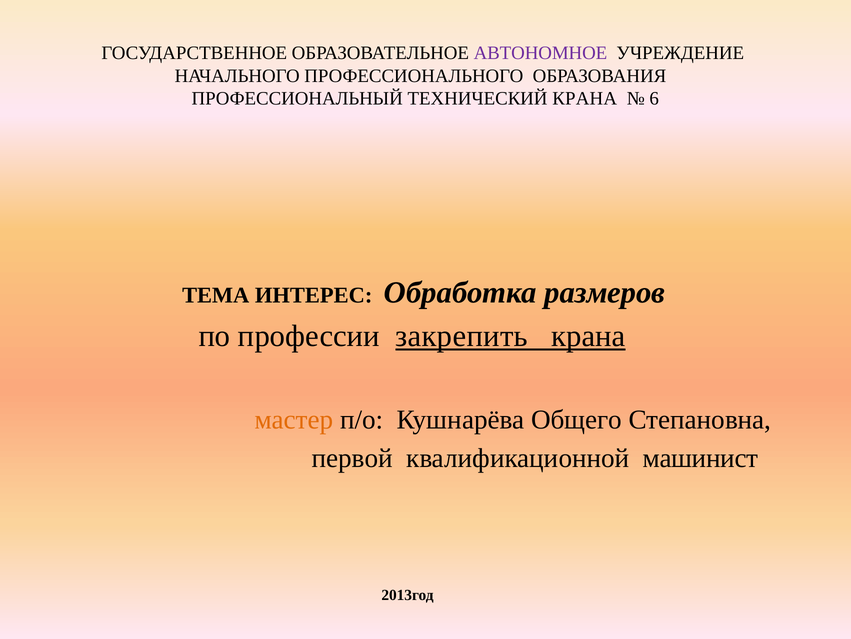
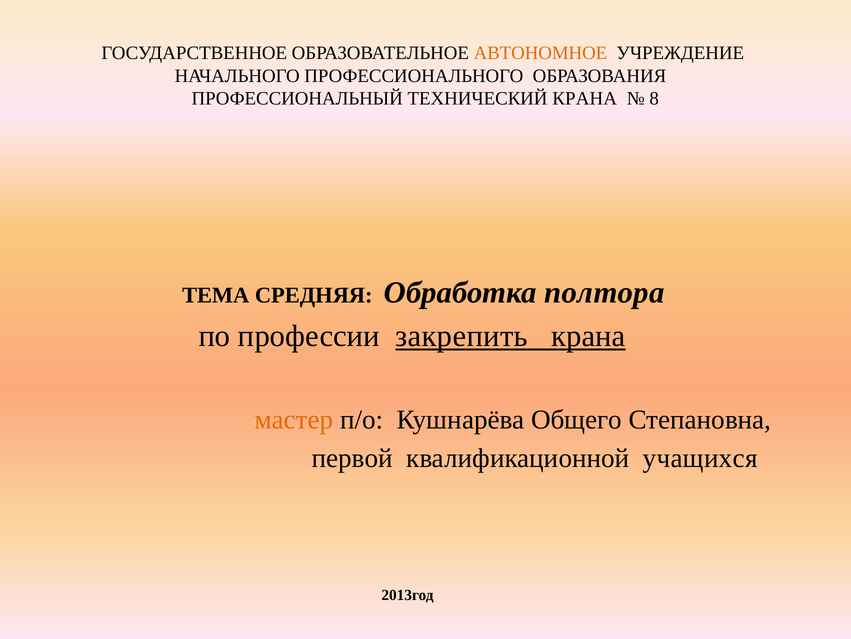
АВТОНОМНОЕ colour: purple -> orange
6: 6 -> 8
ИНТЕРЕС: ИНТЕРЕС -> СРЕДНЯЯ
размеров: размеров -> полтора
машинист: машинист -> учащихся
